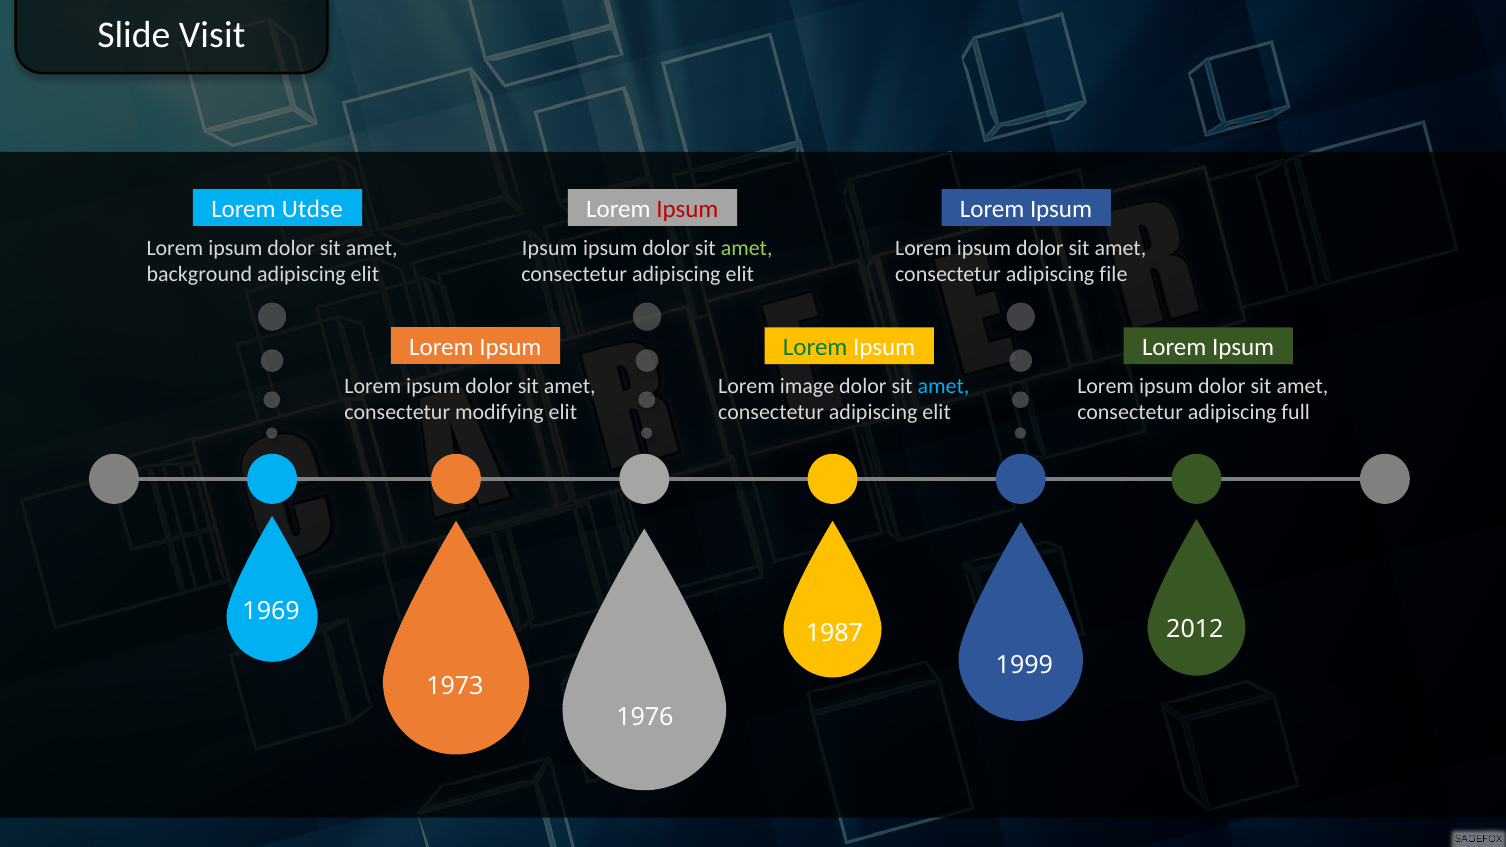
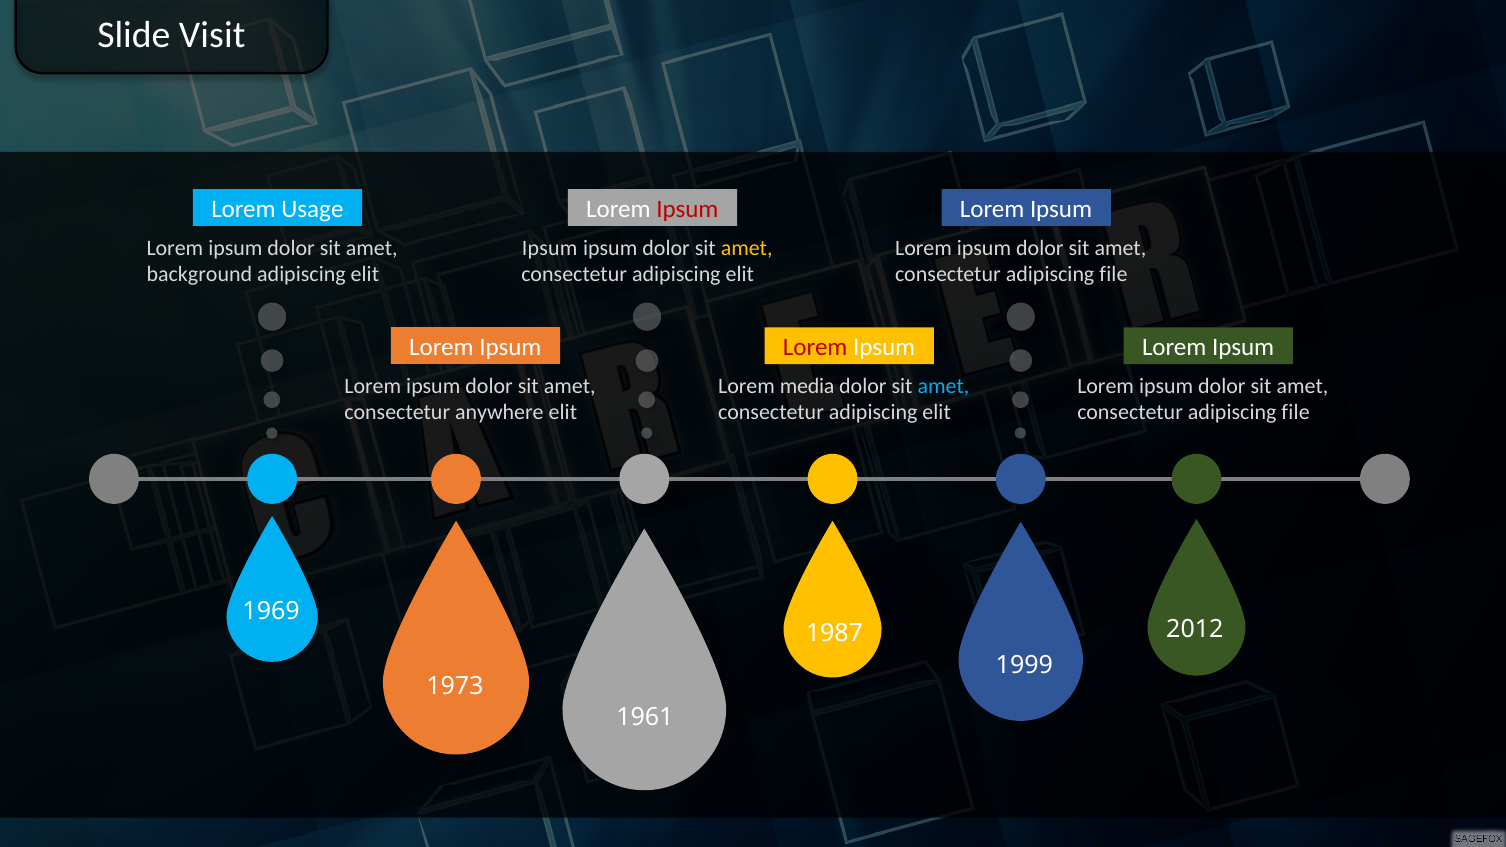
Utdse: Utdse -> Usage
amet at (747, 248) colour: light green -> yellow
Lorem at (815, 348) colour: green -> red
image: image -> media
modifying: modifying -> anywhere
full at (1296, 413): full -> file
1976: 1976 -> 1961
